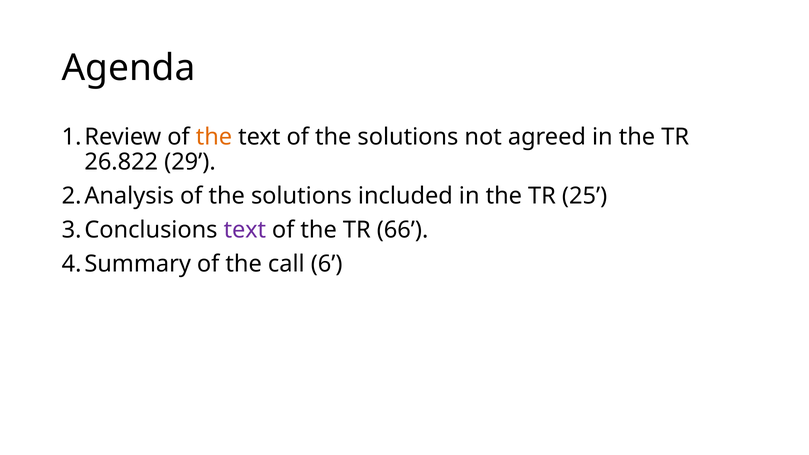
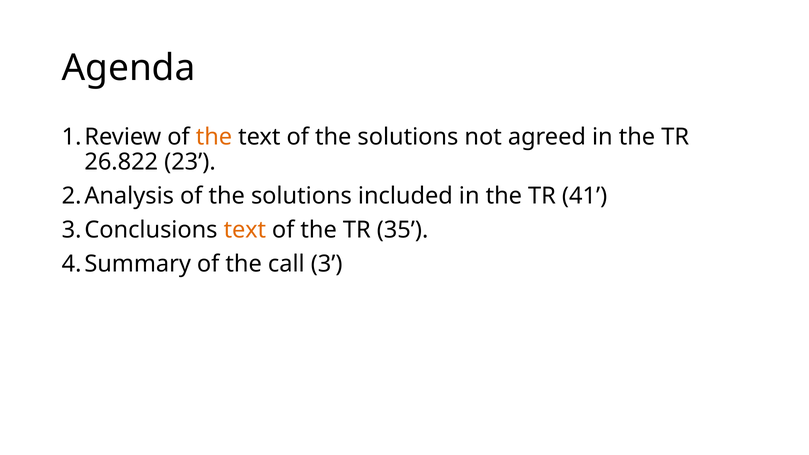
29: 29 -> 23
25: 25 -> 41
text at (245, 230) colour: purple -> orange
66: 66 -> 35
6: 6 -> 3
